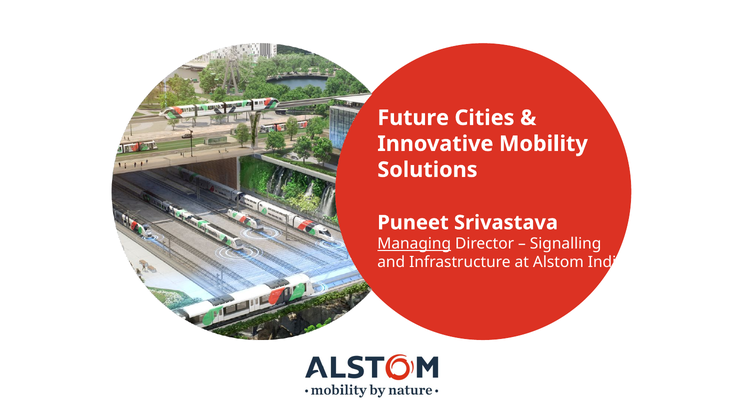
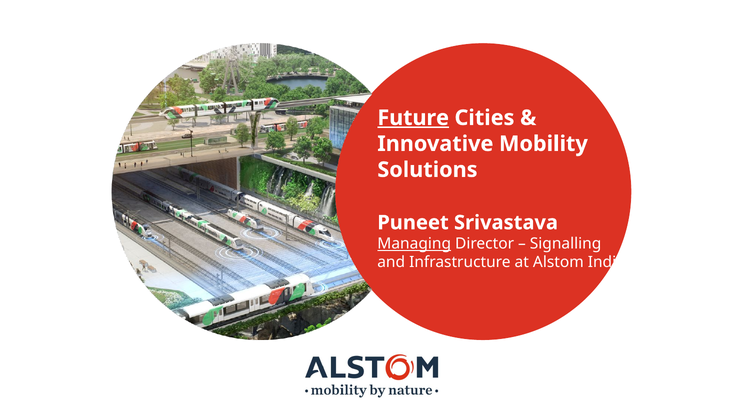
Future underline: none -> present
